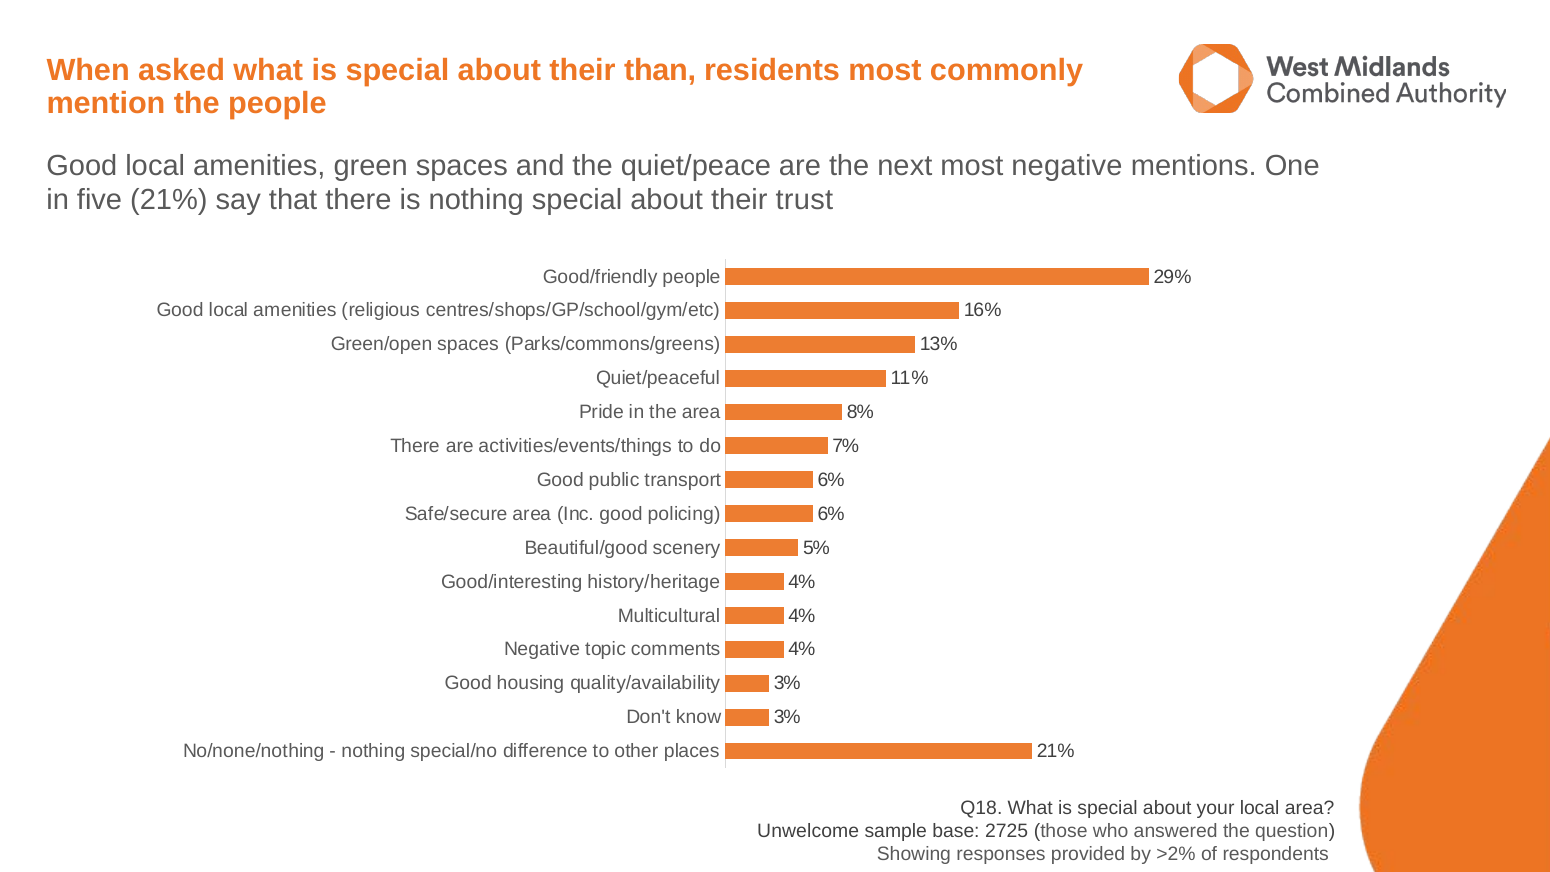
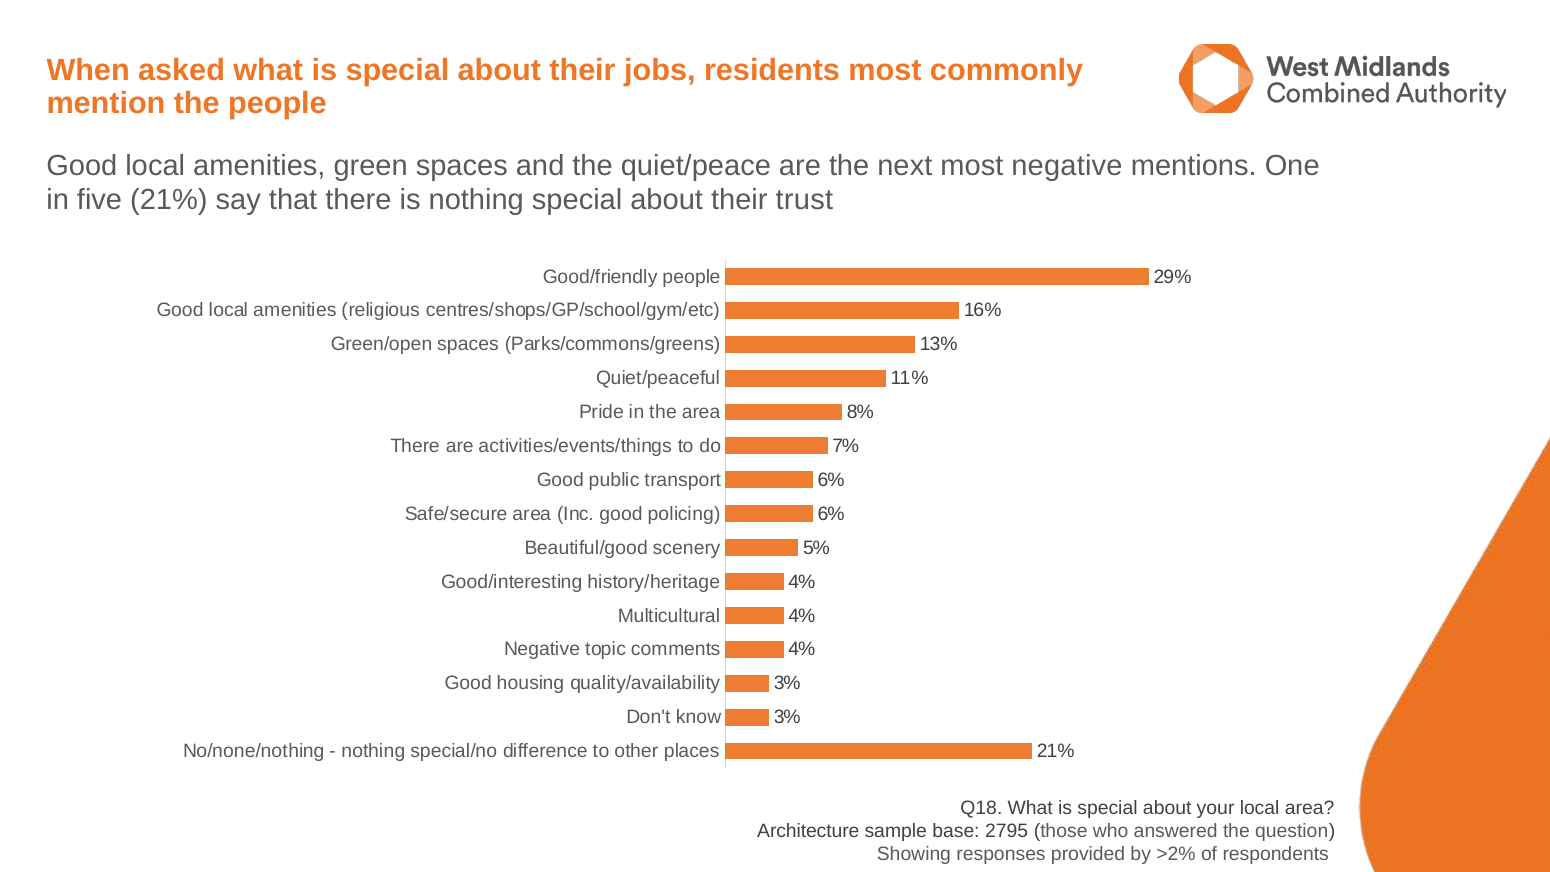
than: than -> jobs
Unwelcome: Unwelcome -> Architecture
2725: 2725 -> 2795
